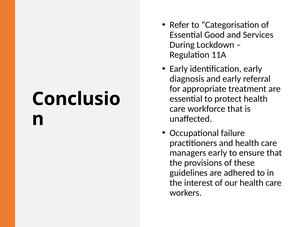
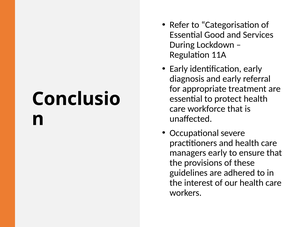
failure: failure -> severe
